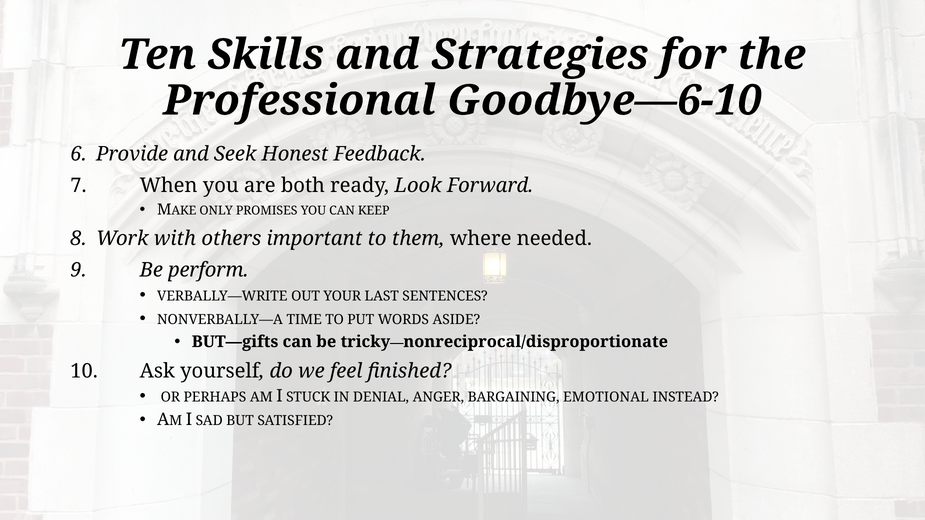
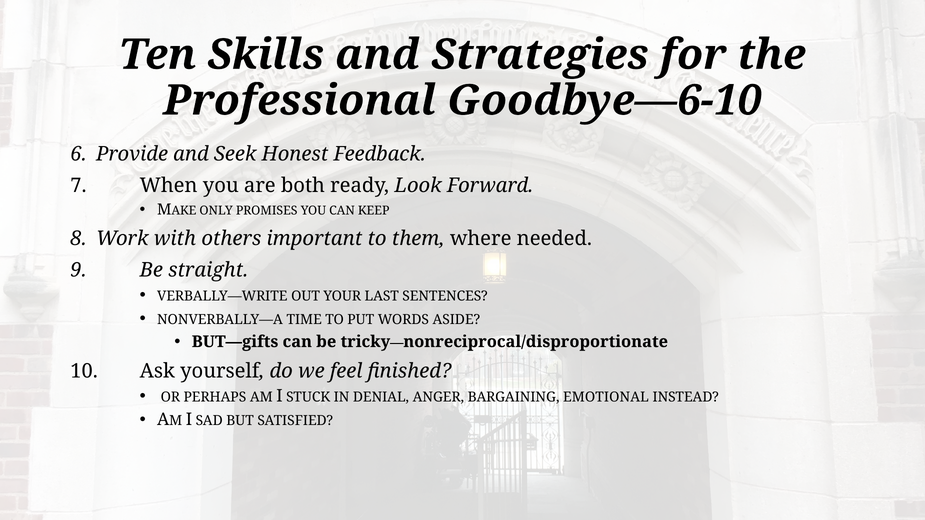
perform: perform -> straight
